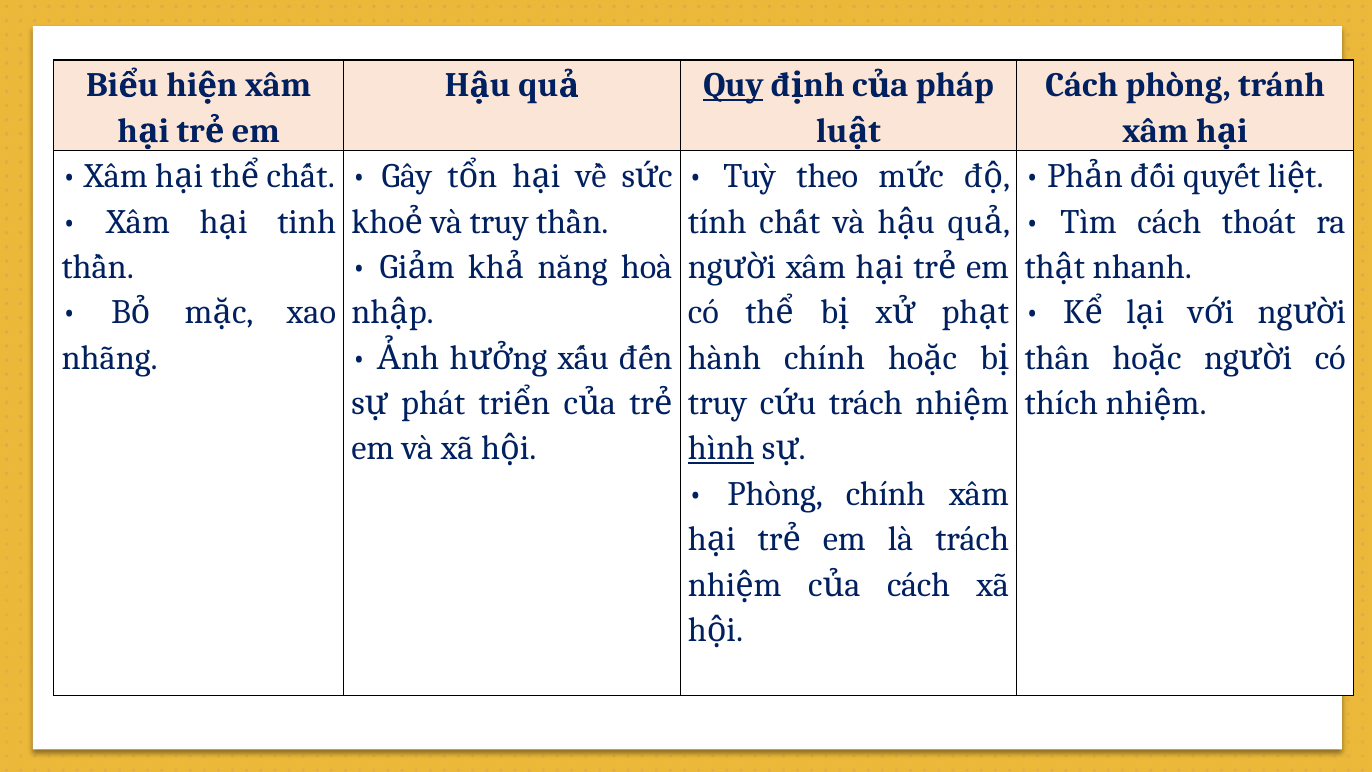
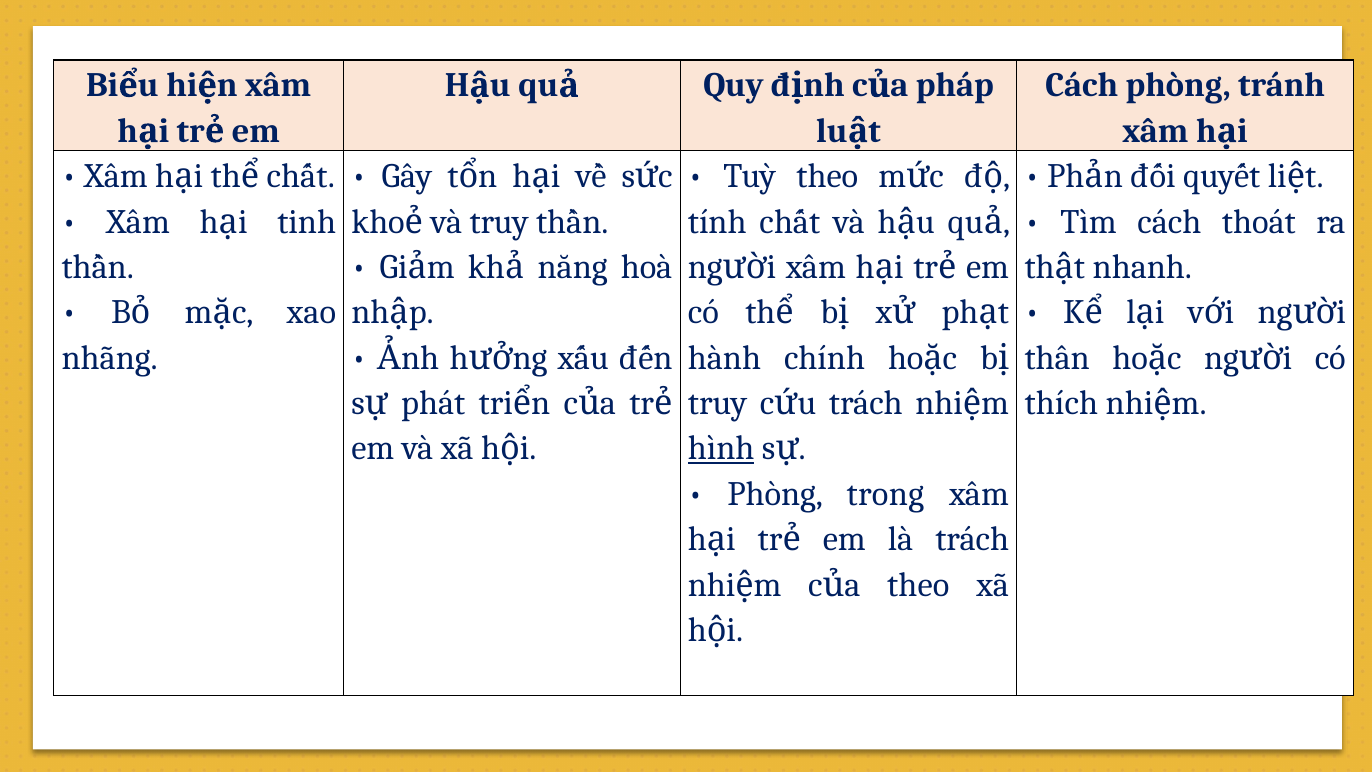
Quy underline: present -> none
Phòng chính: chính -> trong
cách at (919, 585): cách -> theo
